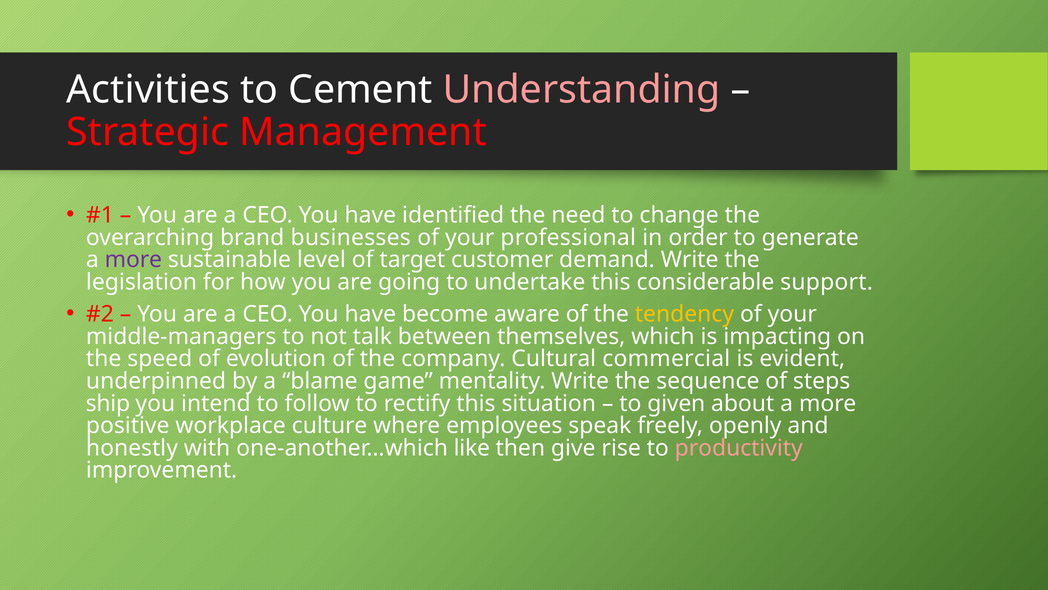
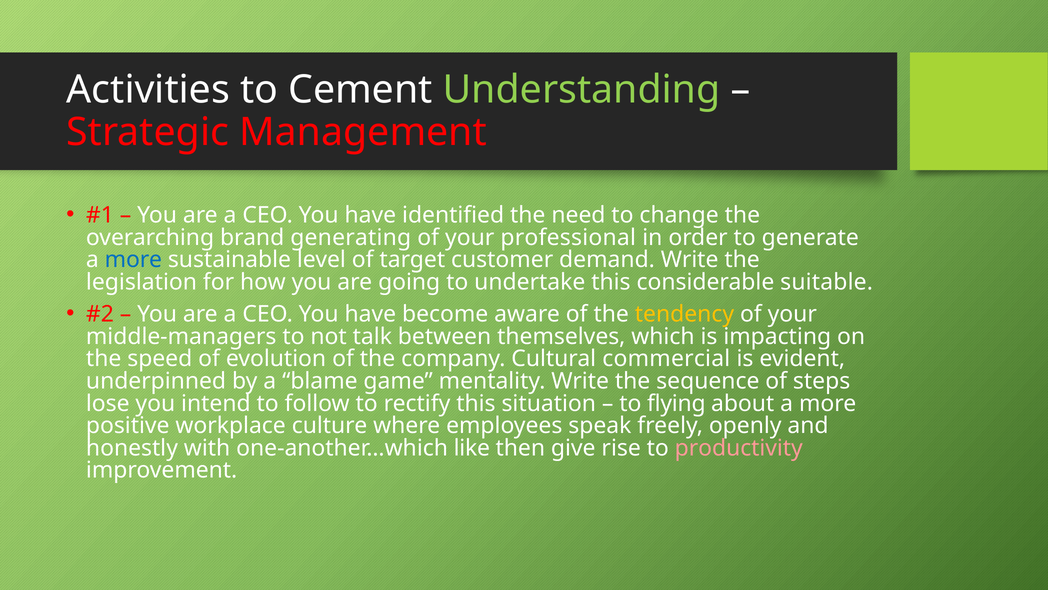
Understanding colour: pink -> light green
businesses: businesses -> generating
more at (133, 260) colour: purple -> blue
support: support -> suitable
ship: ship -> lose
given: given -> flying
